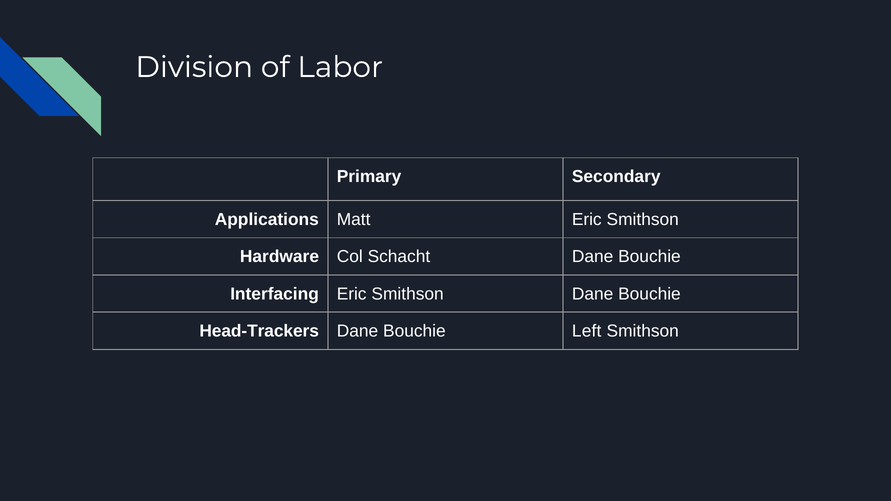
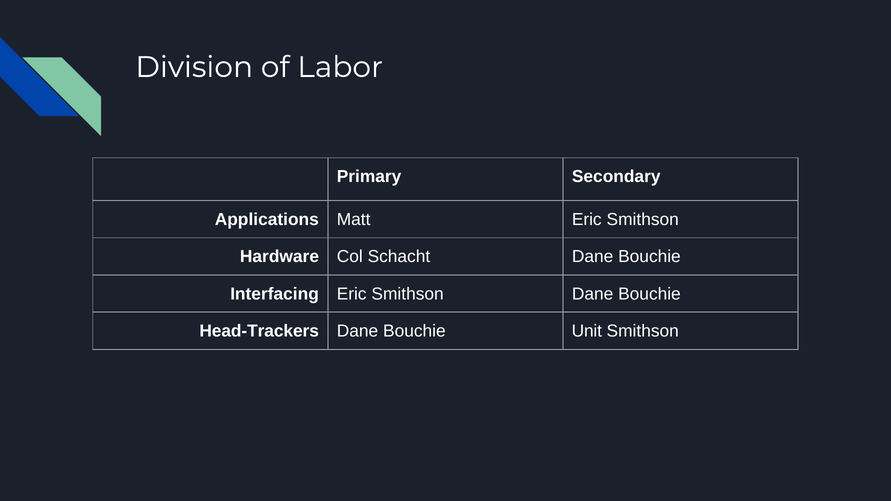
Left: Left -> Unit
